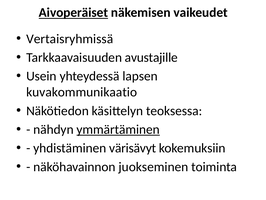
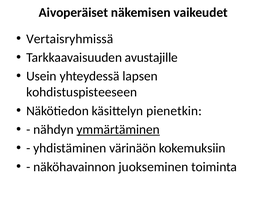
Aivoperäiset underline: present -> none
kuvakommunikaatio: kuvakommunikaatio -> kohdistuspisteeseen
teoksessa: teoksessa -> pienetkin
värisävyt: värisävyt -> värinäön
